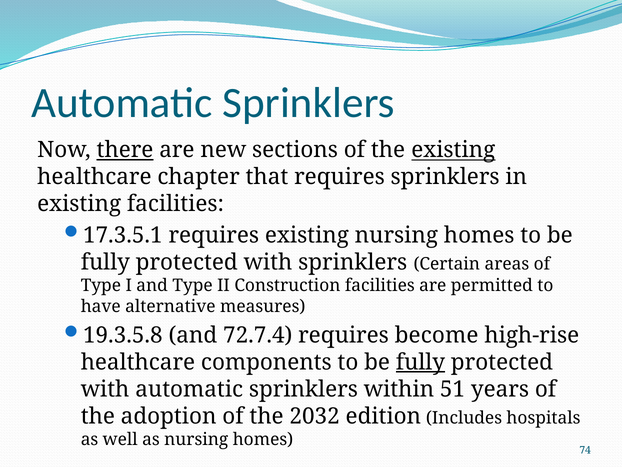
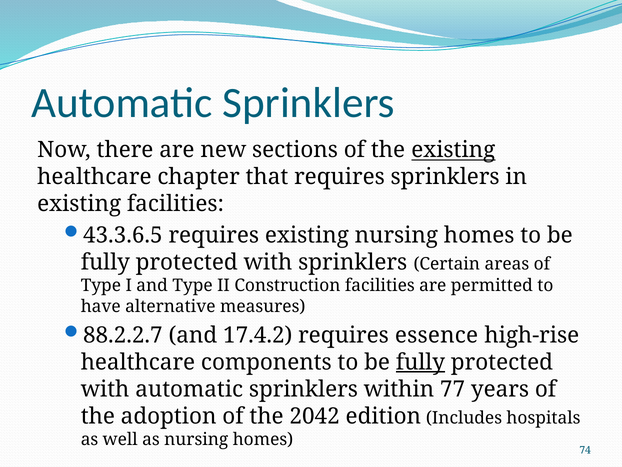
there underline: present -> none
17.3.5.1: 17.3.5.1 -> 43.3.6.5
19.3.5.8: 19.3.5.8 -> 88.2.2.7
72.7.4: 72.7.4 -> 17.4.2
become: become -> essence
51: 51 -> 77
2032: 2032 -> 2042
